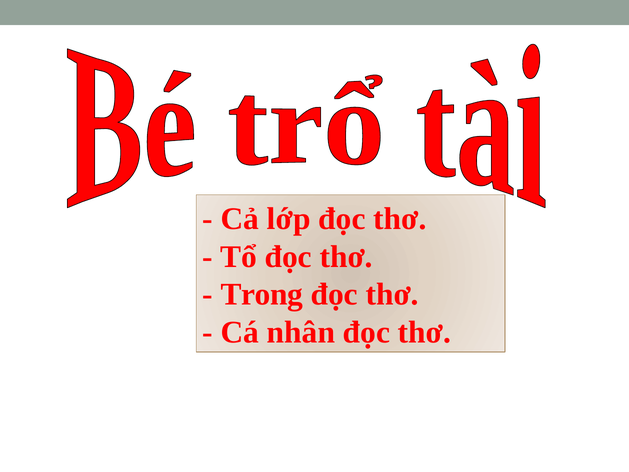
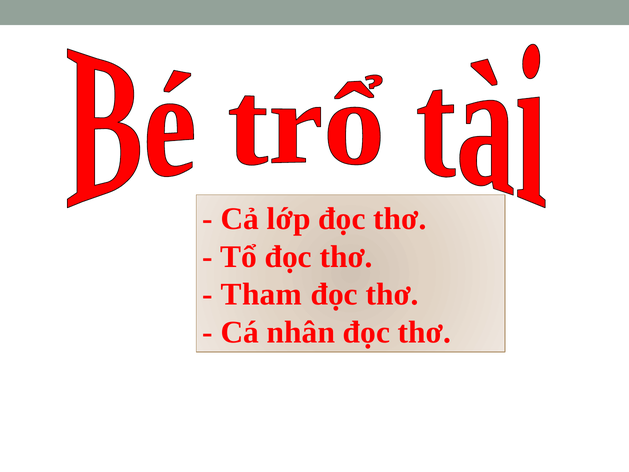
Trong: Trong -> Tham
